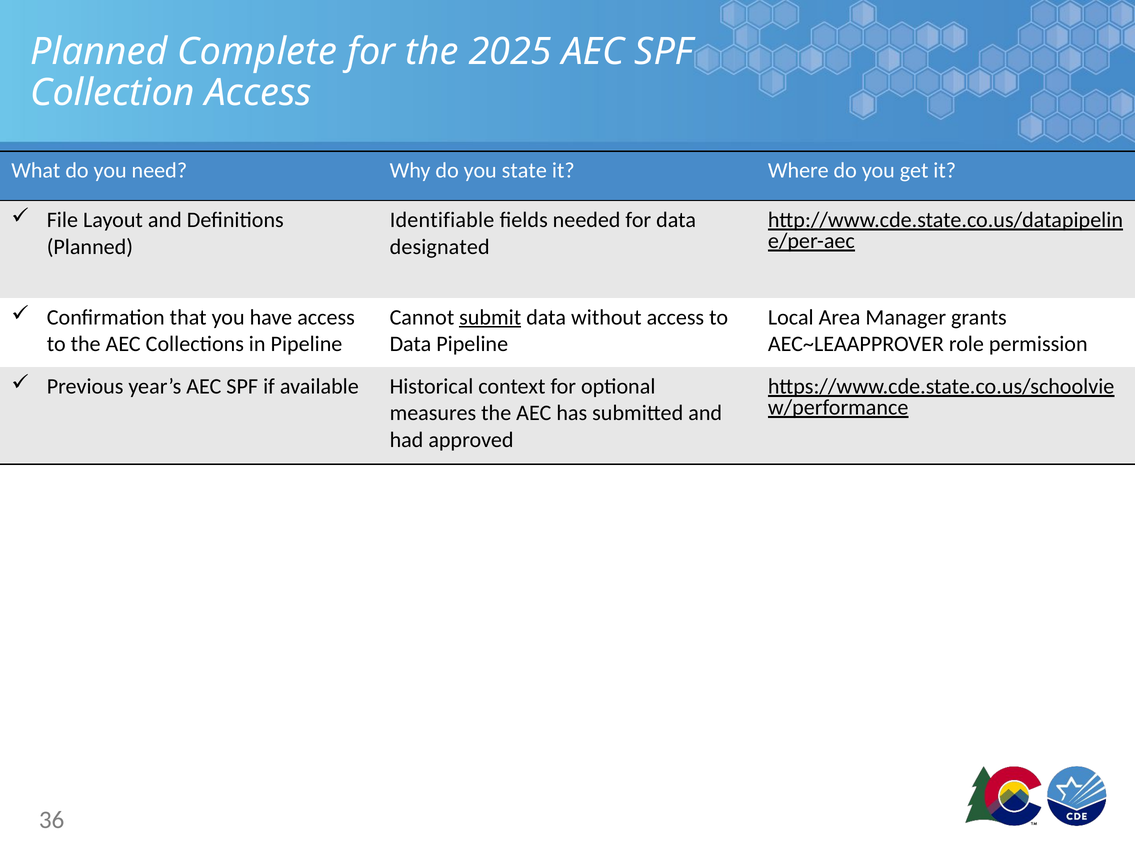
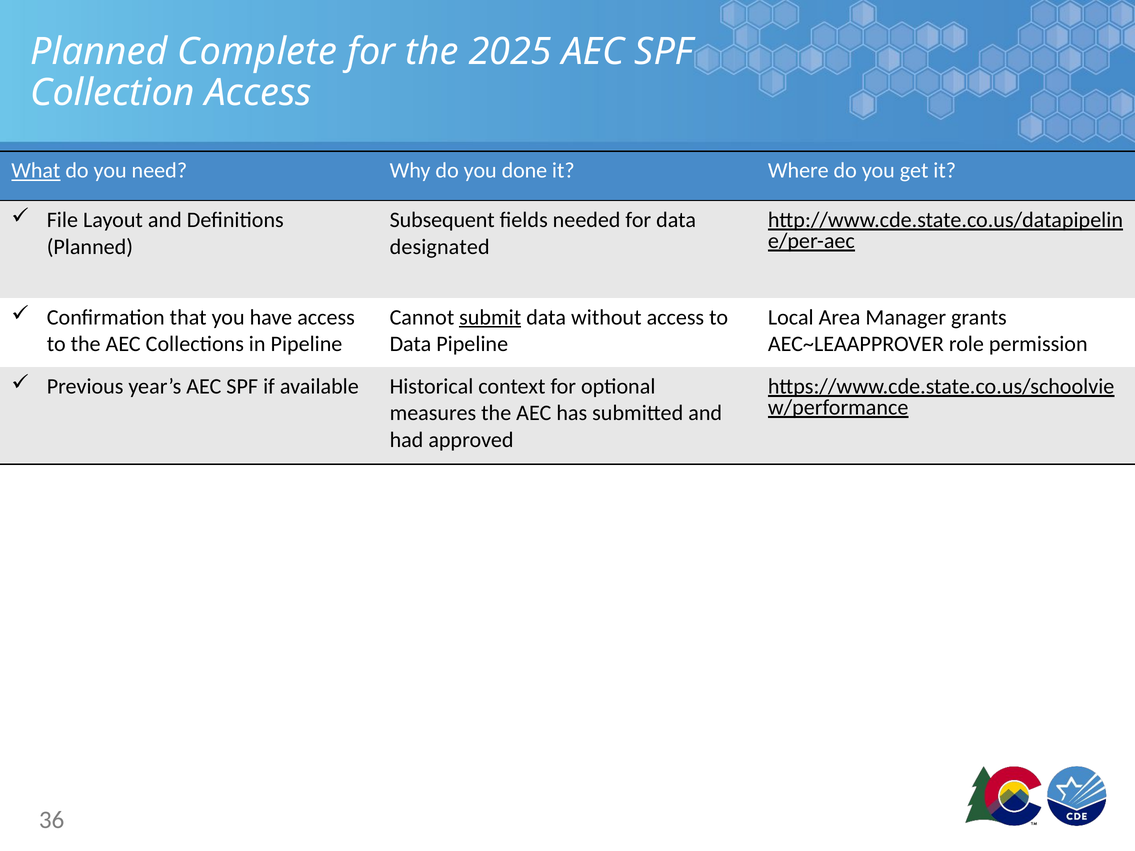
What underline: none -> present
state: state -> done
Identifiable: Identifiable -> Subsequent
